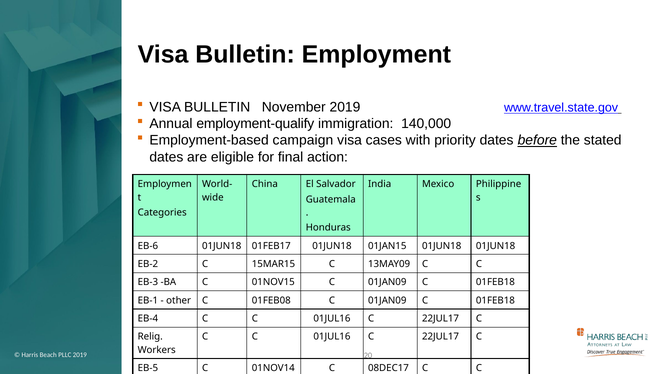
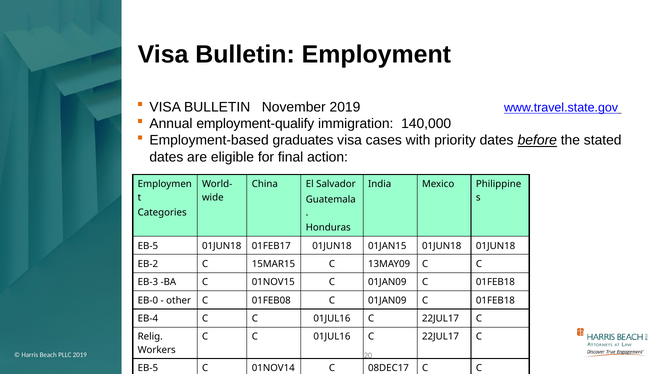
campaign: campaign -> graduates
EB-6 at (148, 246): EB-6 -> EB-5
EB-1: EB-1 -> EB-0
